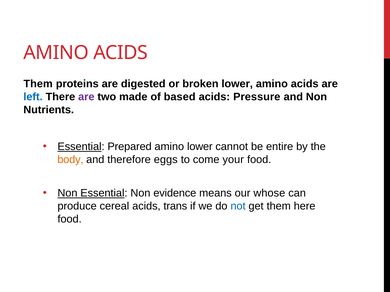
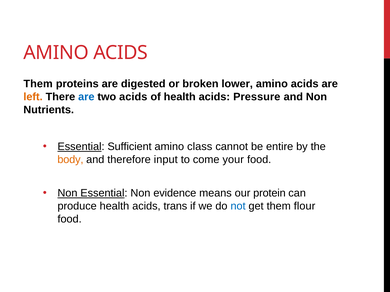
left colour: blue -> orange
are at (86, 97) colour: purple -> blue
two made: made -> acids
of based: based -> health
Prepared: Prepared -> Sufficient
amino lower: lower -> class
eggs: eggs -> input
whose: whose -> protein
produce cereal: cereal -> health
here: here -> flour
